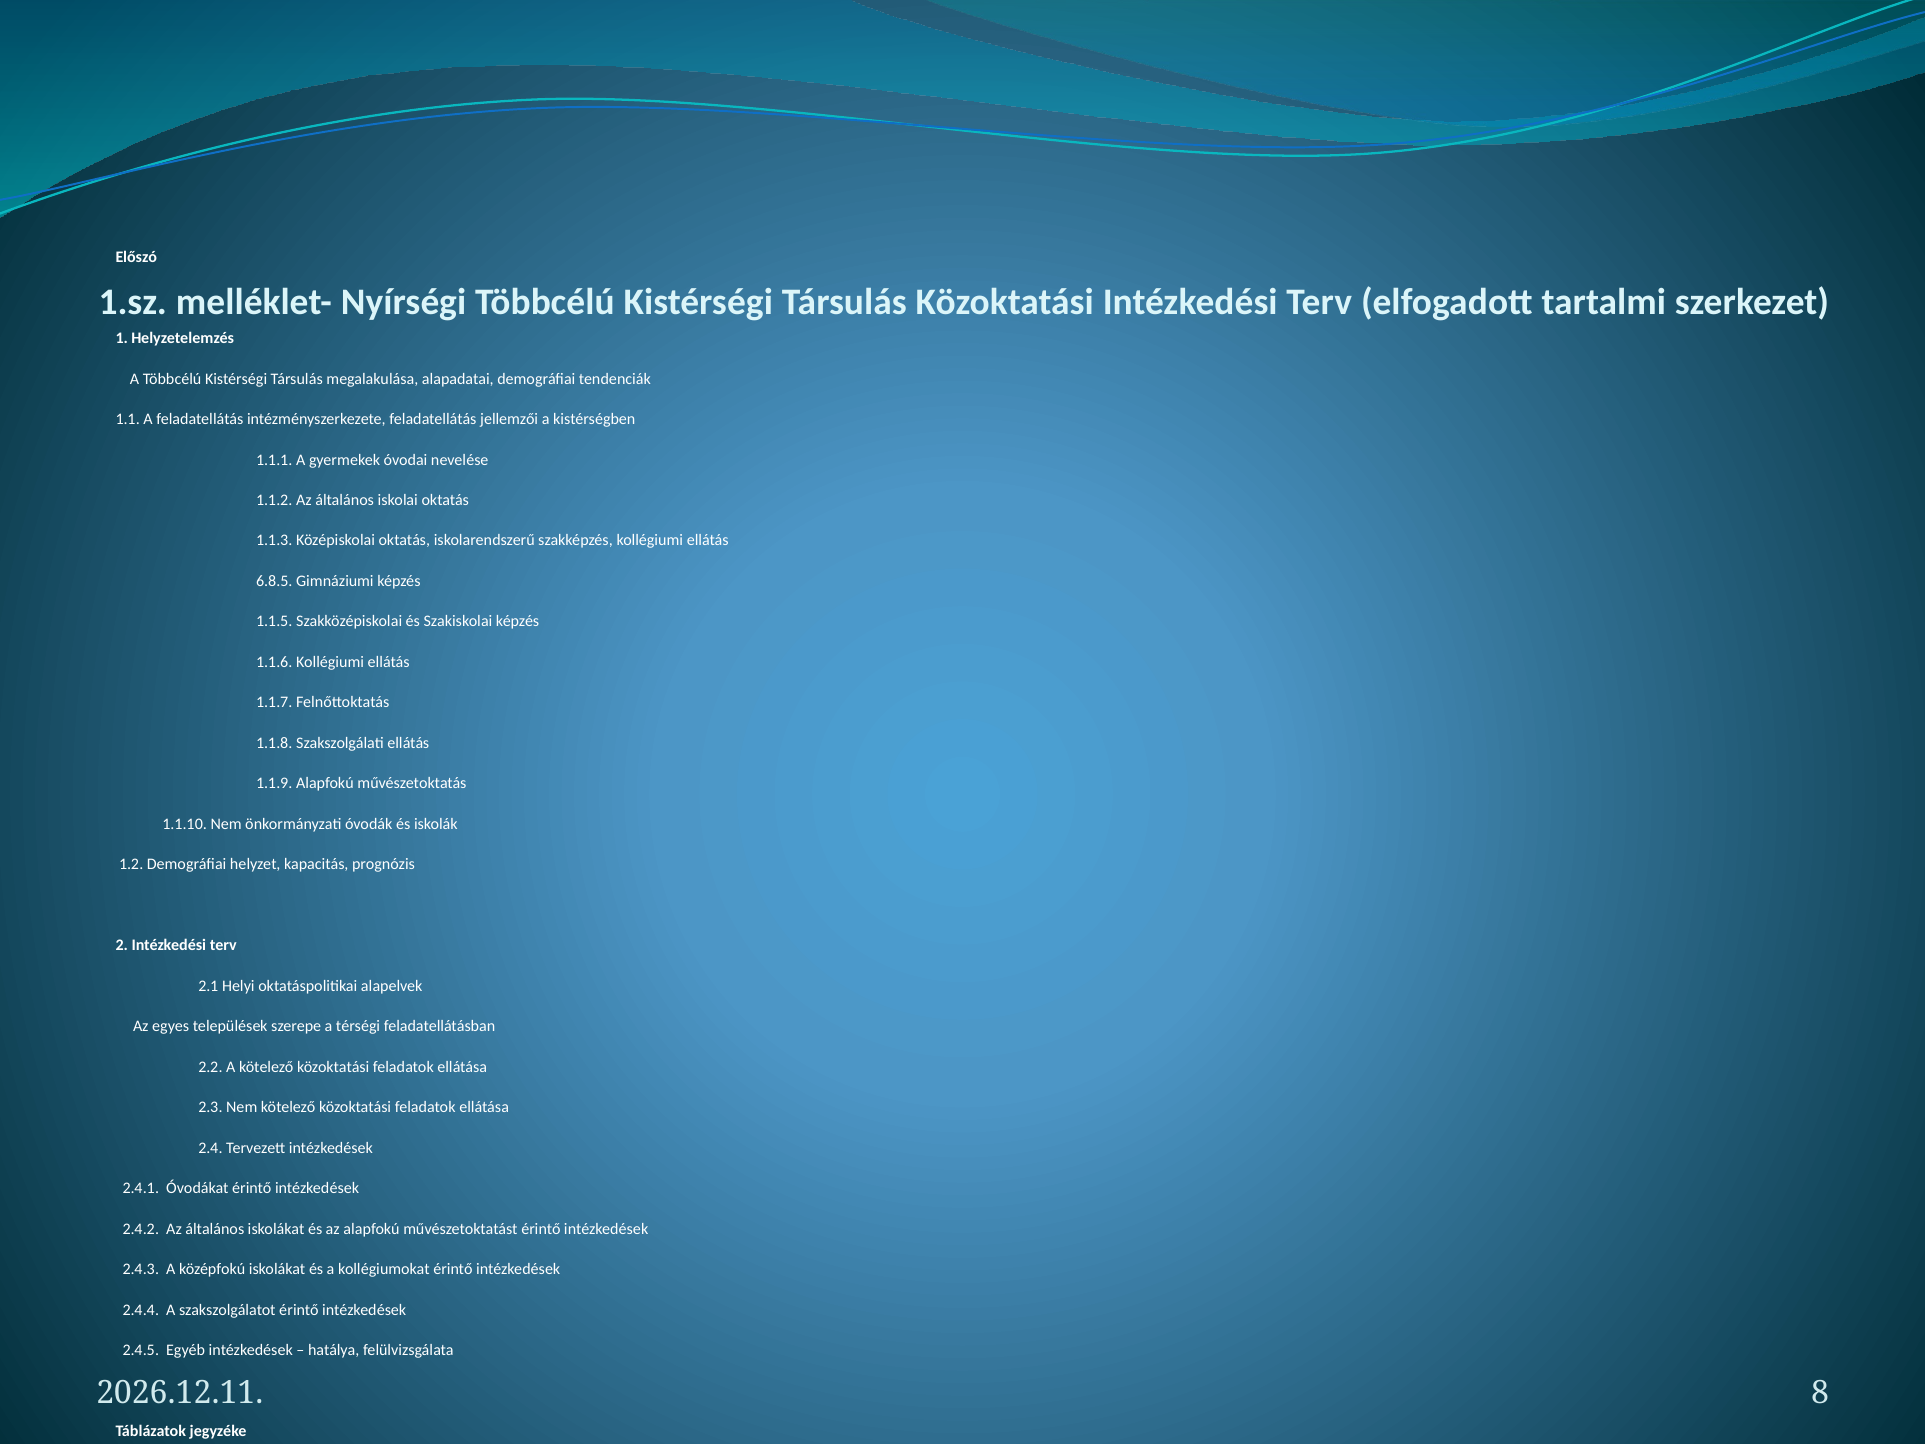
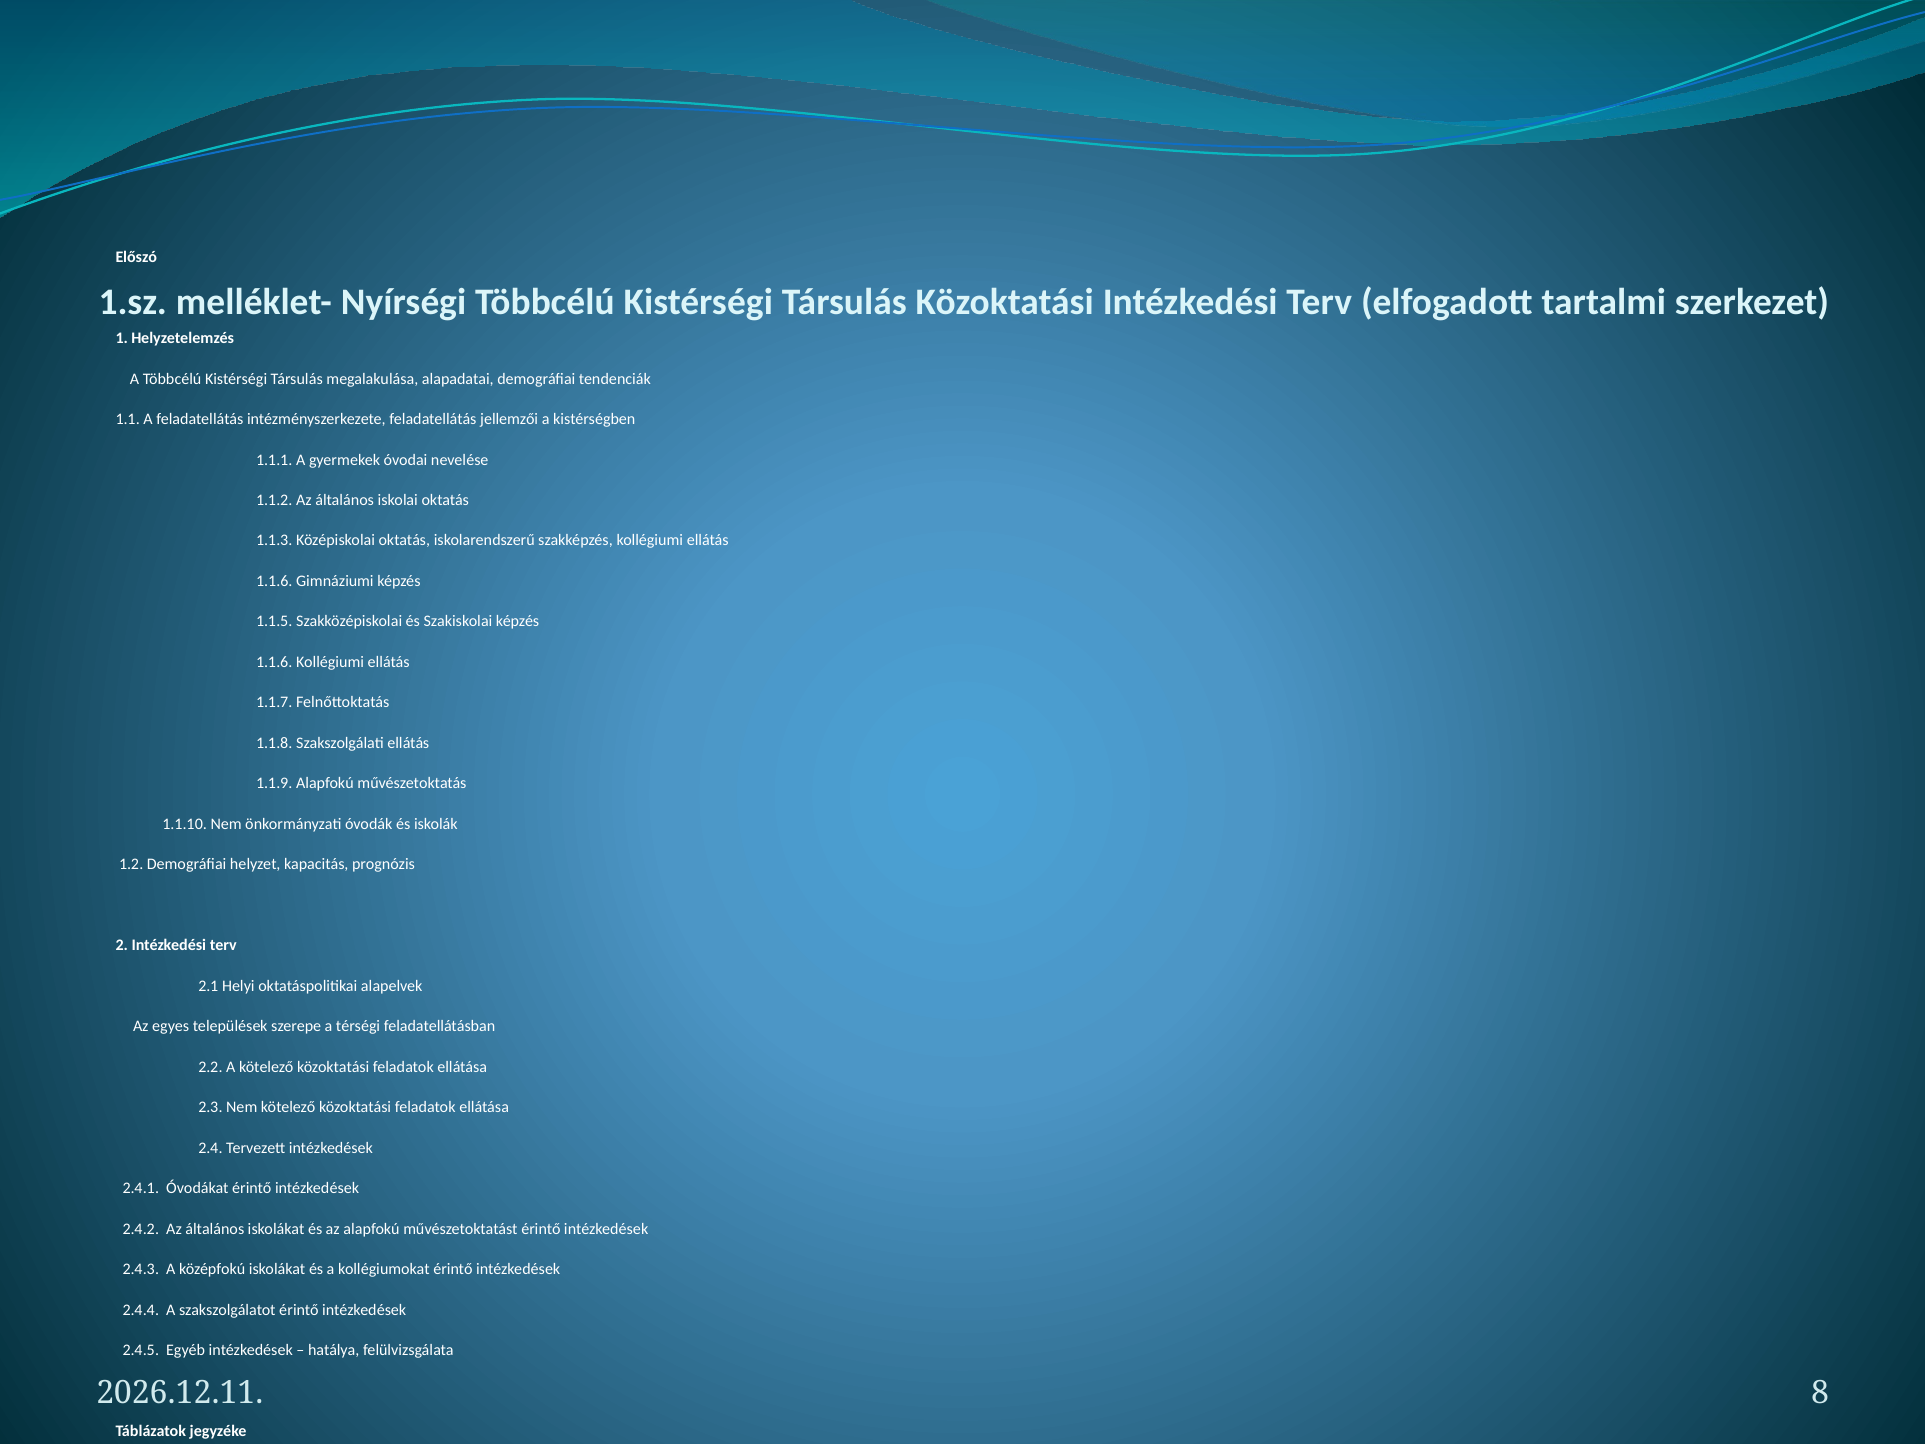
6.8.5 at (274, 581): 6.8.5 -> 1.1.6
